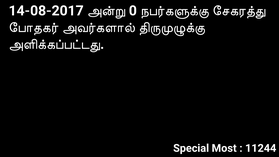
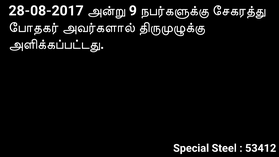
14-08-2017: 14-08-2017 -> 28-08-2017
0: 0 -> 9
Most: Most -> Steel
11244: 11244 -> 53412
